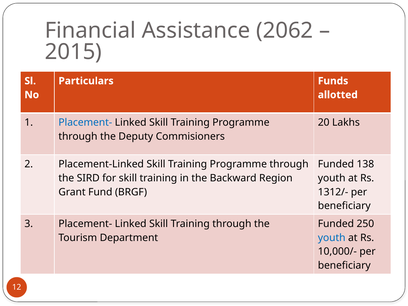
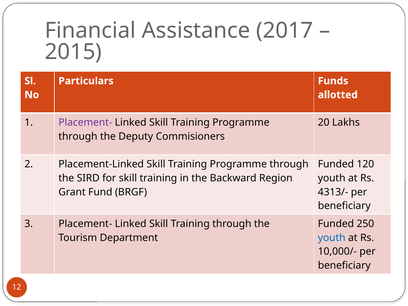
2062: 2062 -> 2017
Placement- at (85, 123) colour: blue -> purple
138: 138 -> 120
1312/-: 1312/- -> 4313/-
